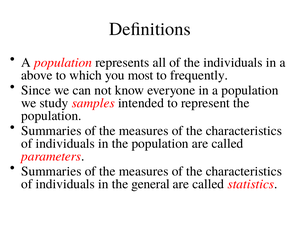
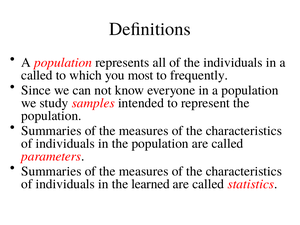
above at (37, 75): above -> called
general: general -> learned
